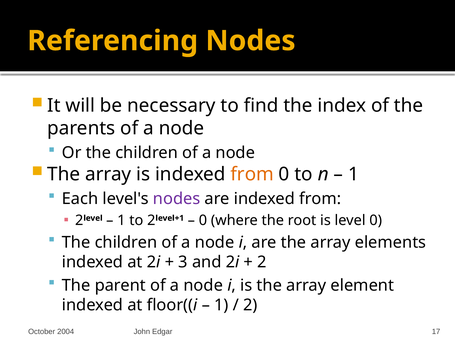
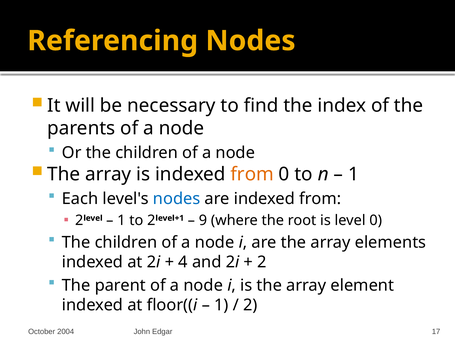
nodes at (177, 199) colour: purple -> blue
0 at (203, 220): 0 -> 9
3: 3 -> 4
